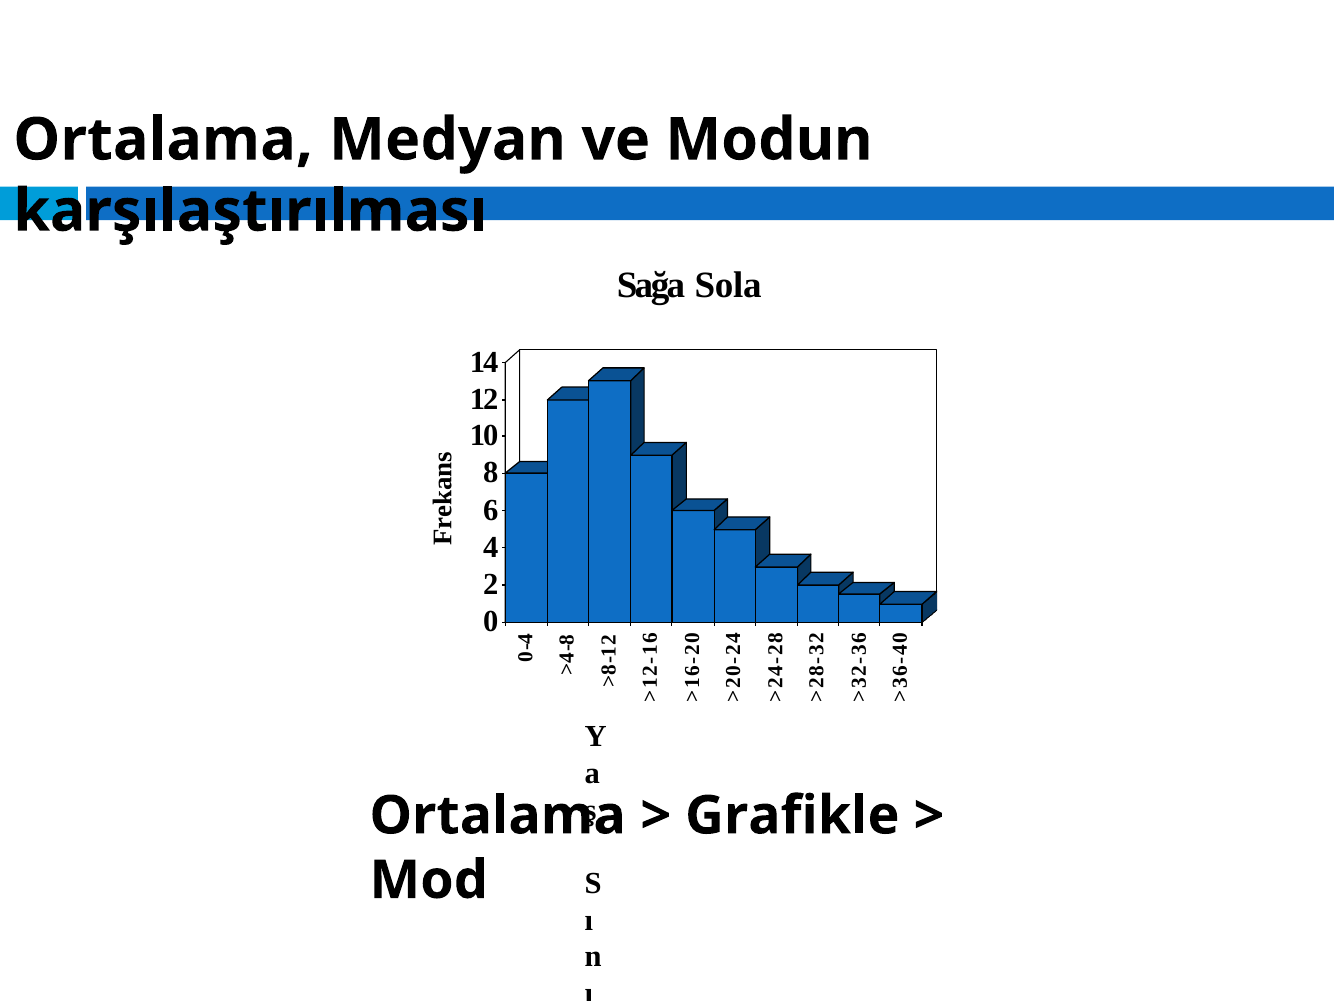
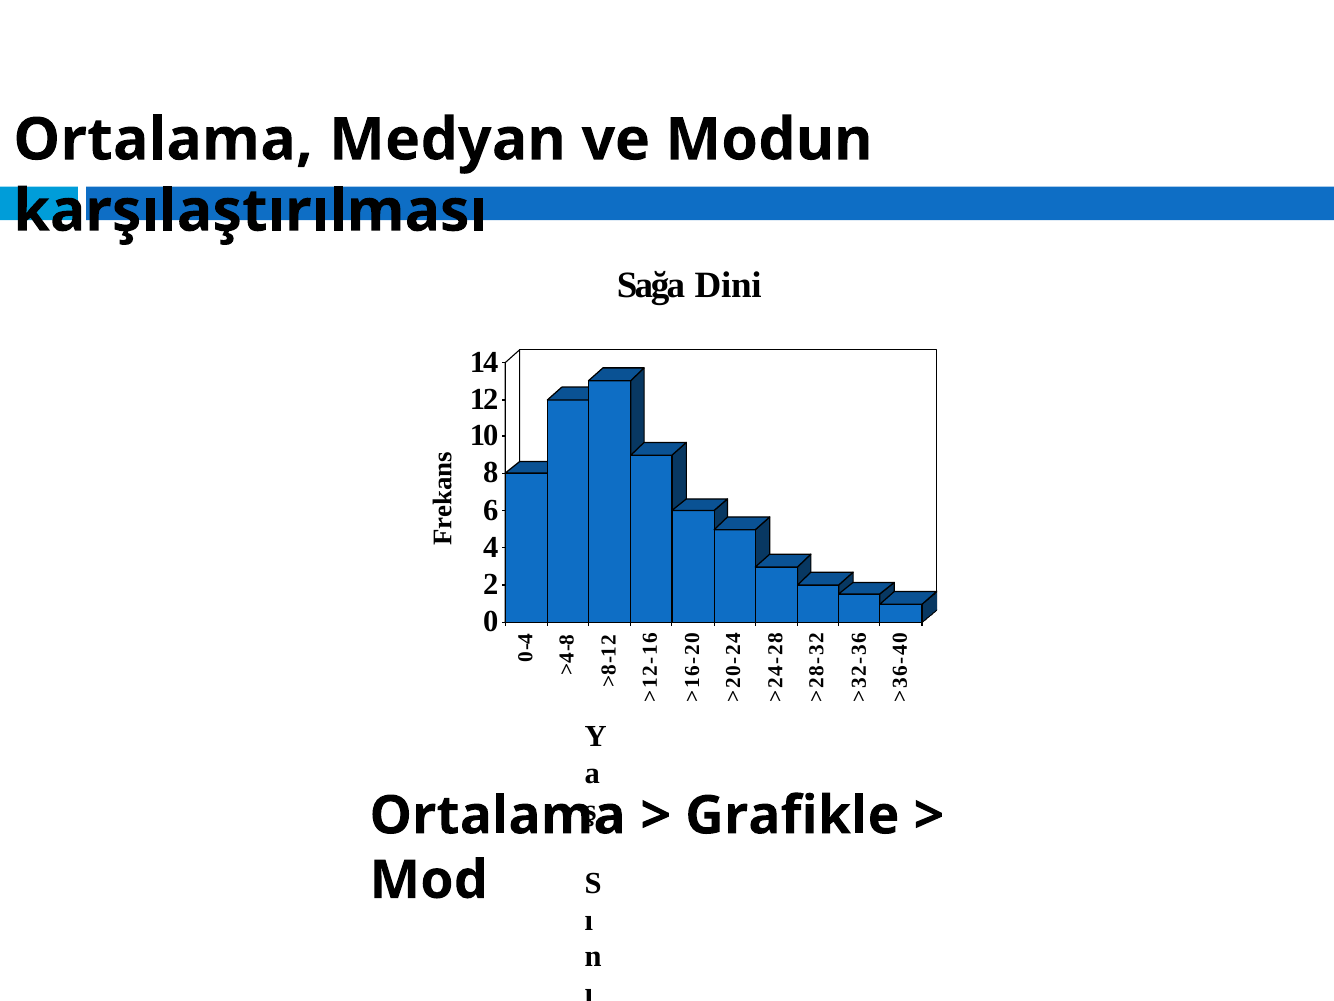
Sola: Sola -> Dini
